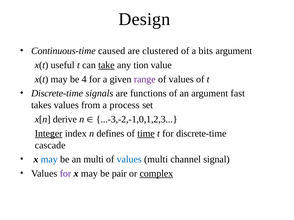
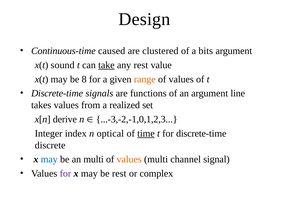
useful: useful -> sound
any tion: tion -> rest
4: 4 -> 8
range colour: purple -> orange
fast: fast -> line
process: process -> realized
Integer underline: present -> none
defines: defines -> optical
cascade: cascade -> discrete
values at (129, 160) colour: blue -> orange
be pair: pair -> rest
complex underline: present -> none
